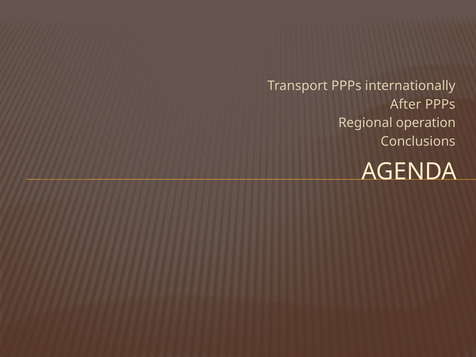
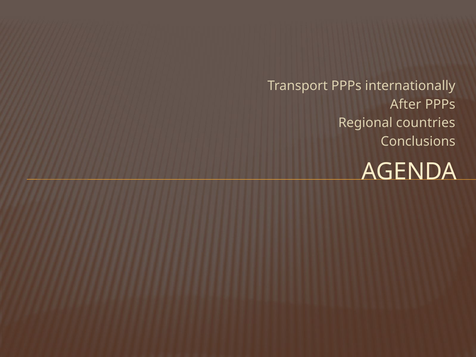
operation: operation -> countries
